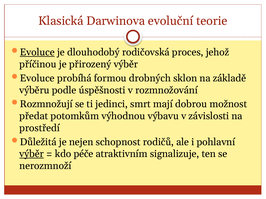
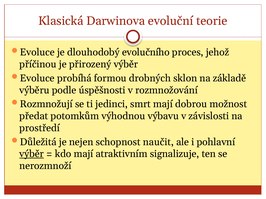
Evoluce at (37, 52) underline: present -> none
rodičovská: rodičovská -> evolučního
rodičů: rodičů -> naučit
kdo péče: péče -> mají
